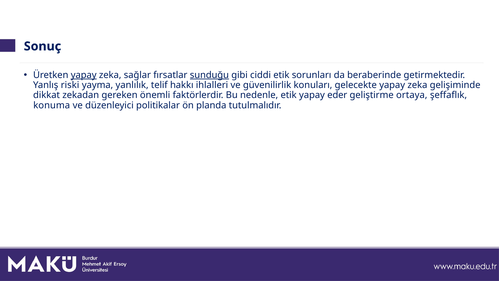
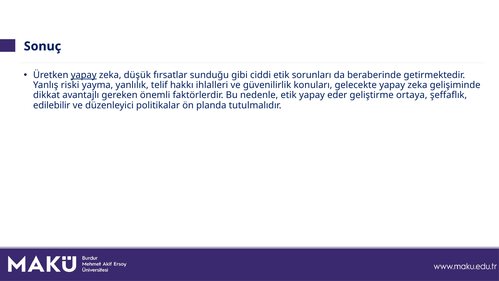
sağlar: sağlar -> düşük
sunduğu underline: present -> none
zekadan: zekadan -> avantajlı
konuma: konuma -> edilebilir
